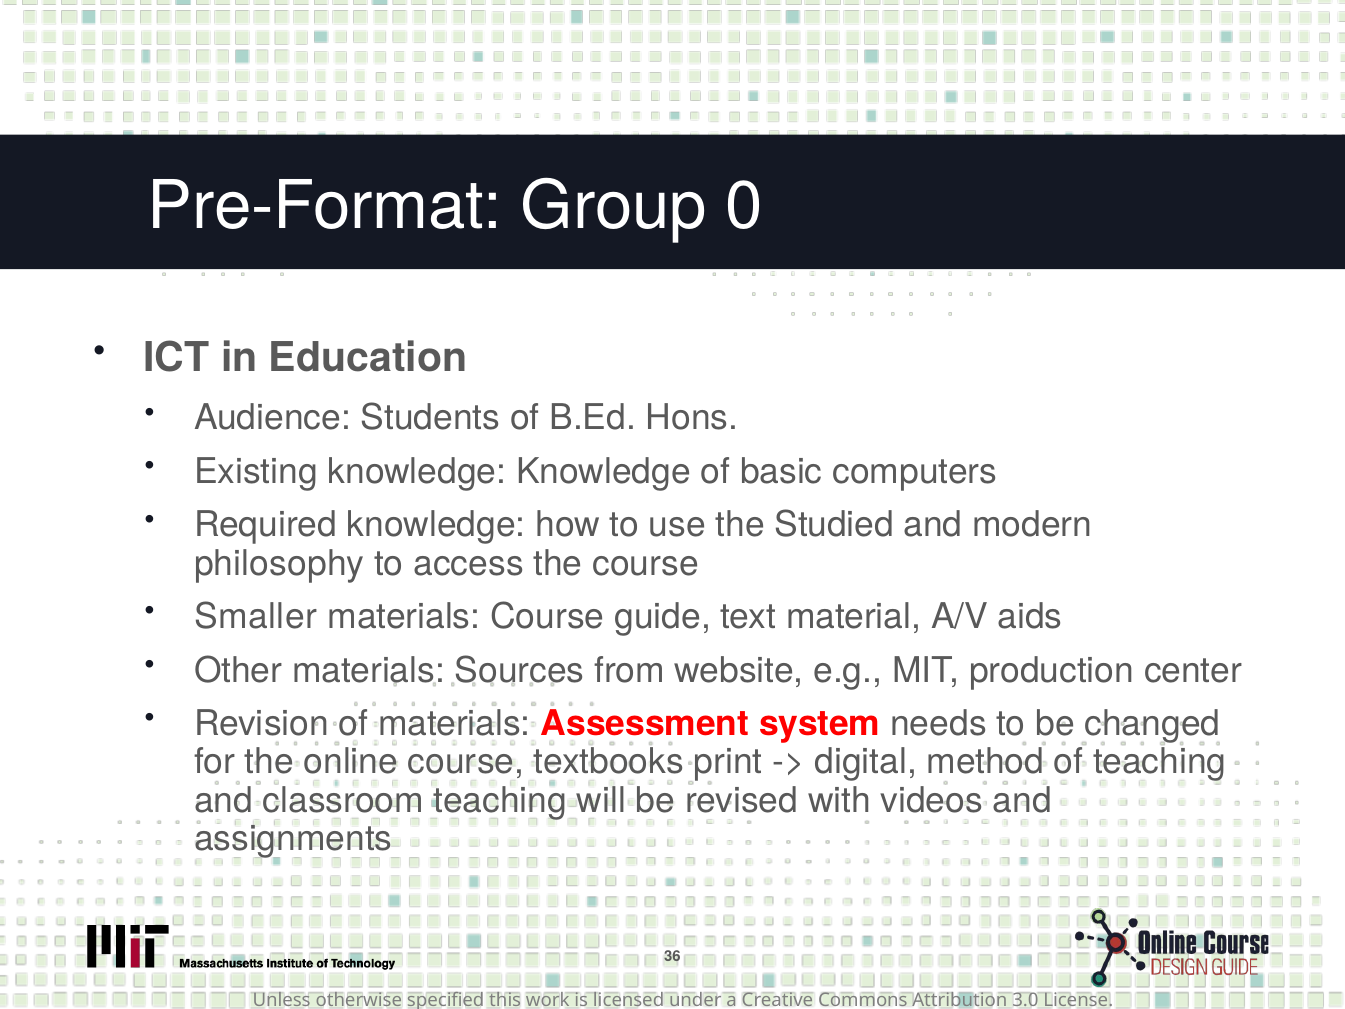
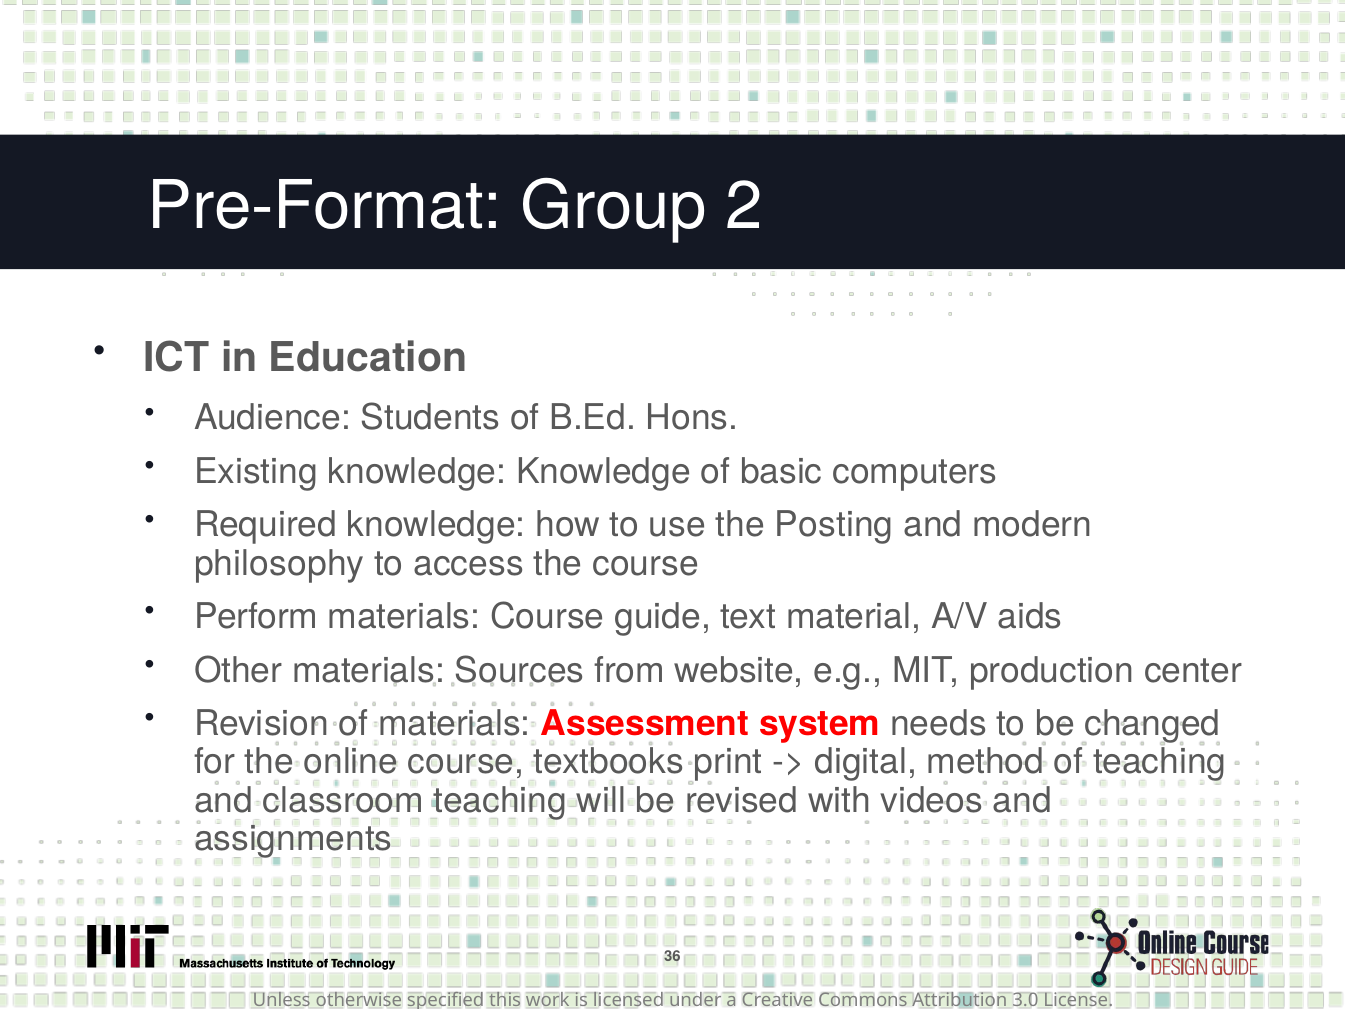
0: 0 -> 2
Studied: Studied -> Posting
Smaller: Smaller -> Perform
